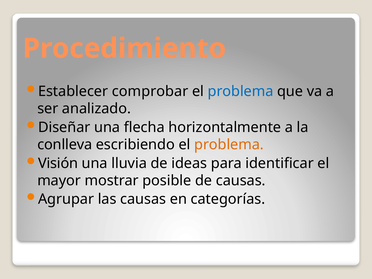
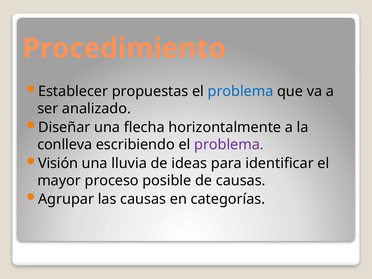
comprobar: comprobar -> propuestas
problema at (229, 145) colour: orange -> purple
mostrar: mostrar -> proceso
